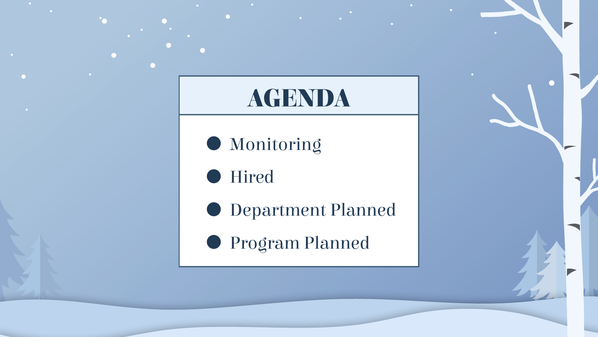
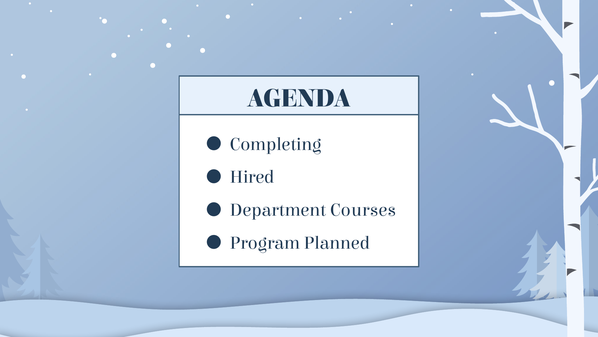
Monitoring: Monitoring -> Completing
Department Planned: Planned -> Courses
